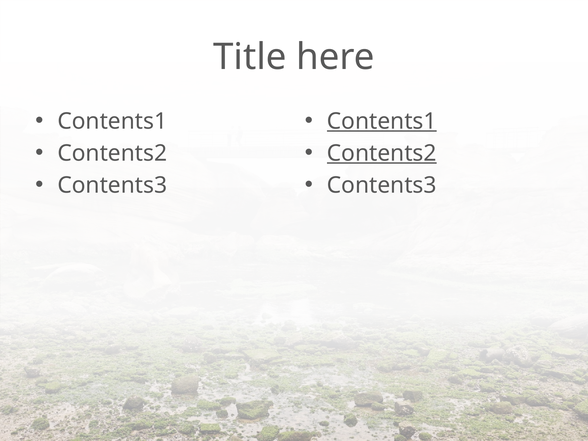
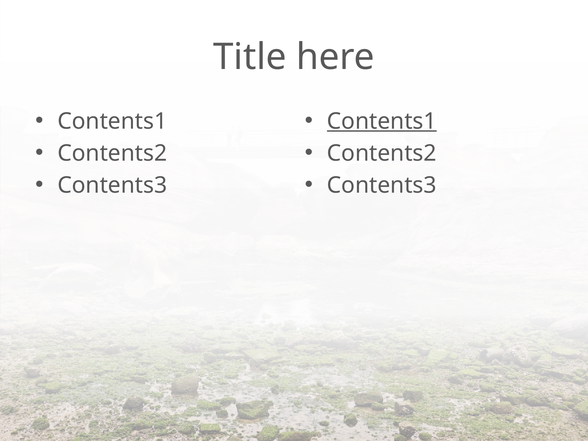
Contents2 at (382, 153) underline: present -> none
